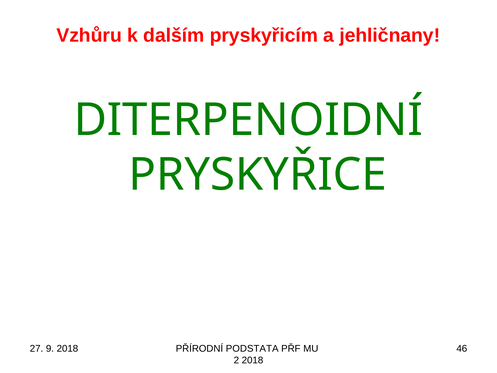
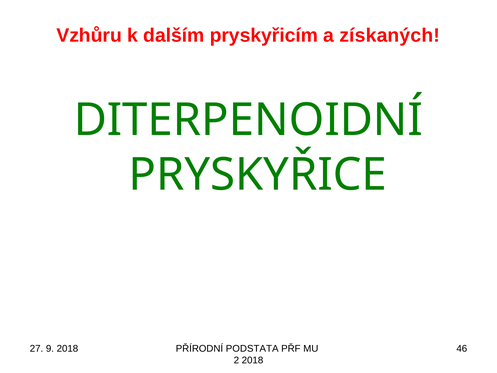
jehličnany: jehličnany -> získaných
